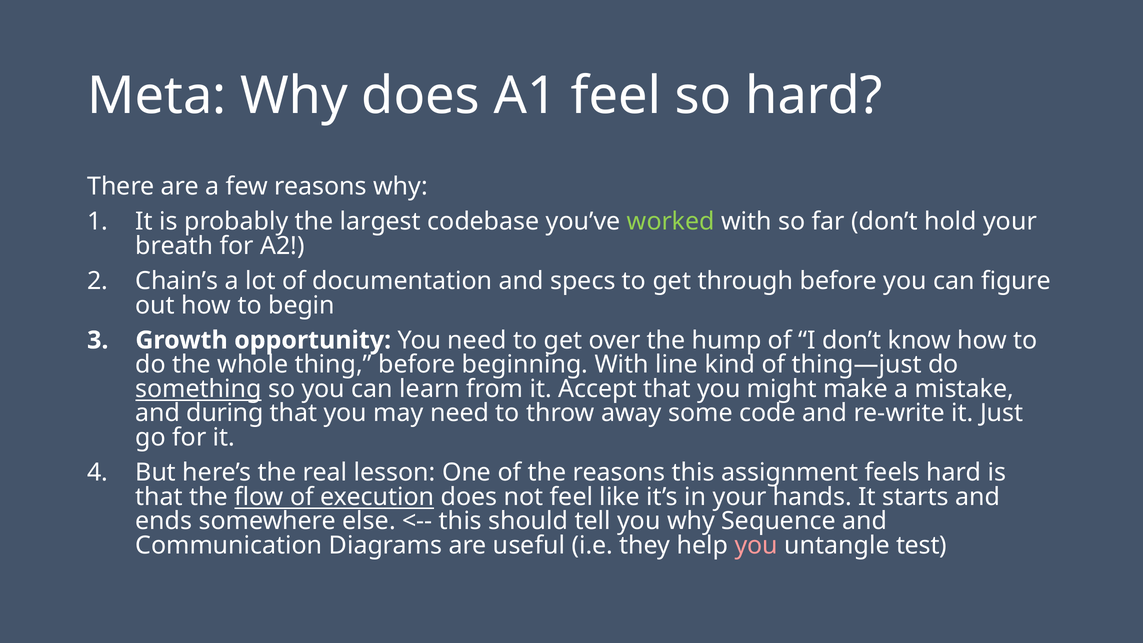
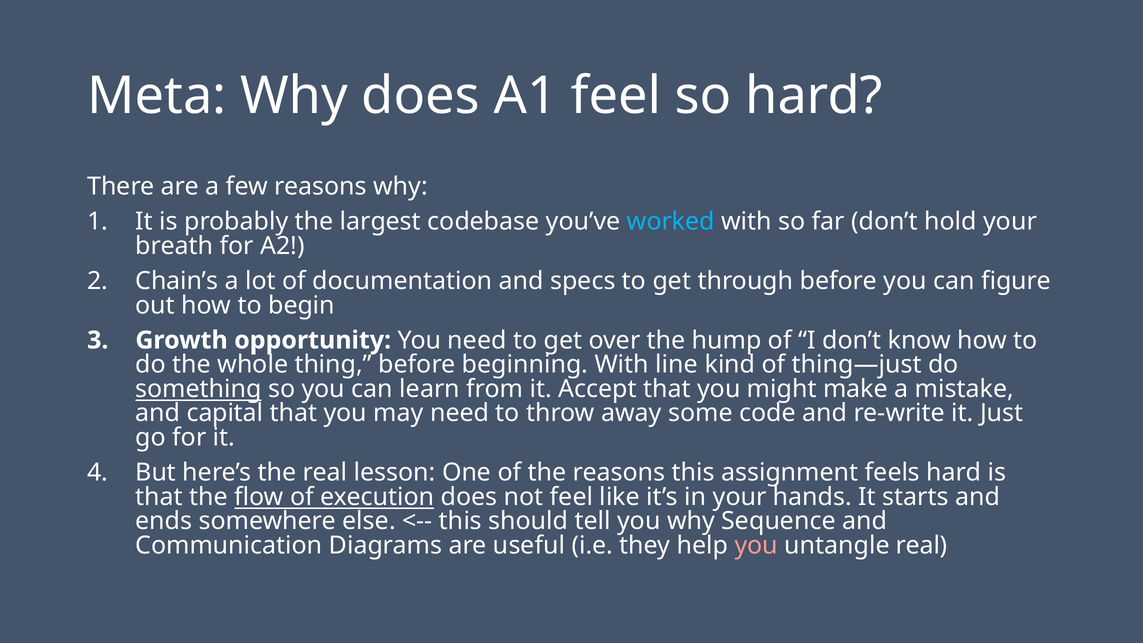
worked colour: light green -> light blue
during: during -> capital
untangle test: test -> real
